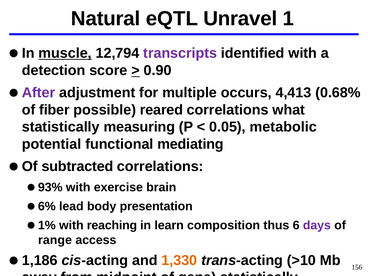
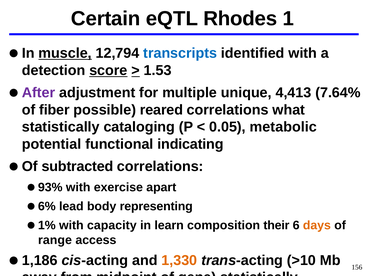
Natural: Natural -> Certain
Unravel: Unravel -> Rhodes
transcripts colour: purple -> blue
score underline: none -> present
0.90: 0.90 -> 1.53
occurs: occurs -> unique
0.68%: 0.68% -> 7.64%
measuring: measuring -> cataloging
mediating: mediating -> indicating
brain: brain -> apart
presentation: presentation -> representing
reaching: reaching -> capacity
thus: thus -> their
days colour: purple -> orange
